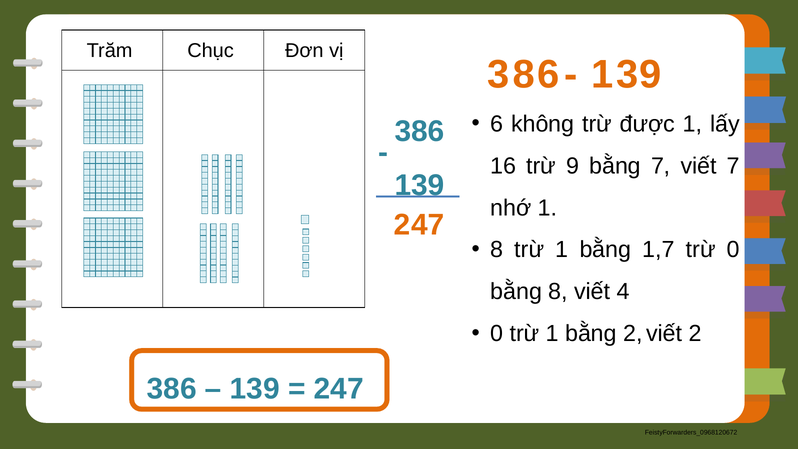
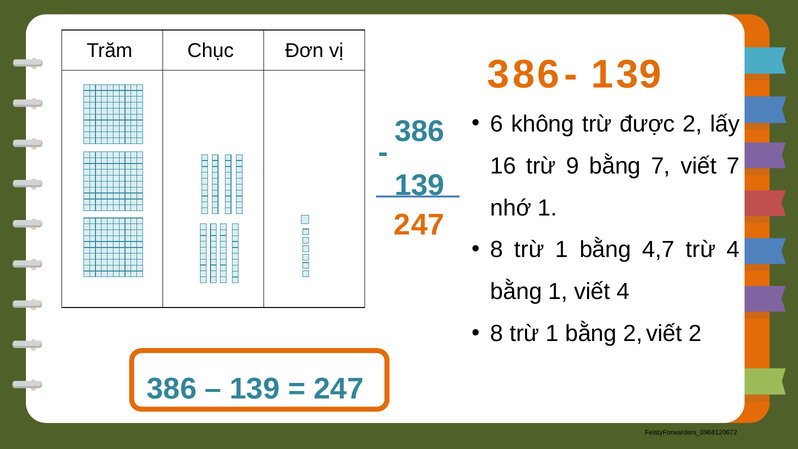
được 1: 1 -> 2
1,7: 1,7 -> 4,7
trừ 0: 0 -> 4
bằng 8: 8 -> 1
0 at (497, 334): 0 -> 8
